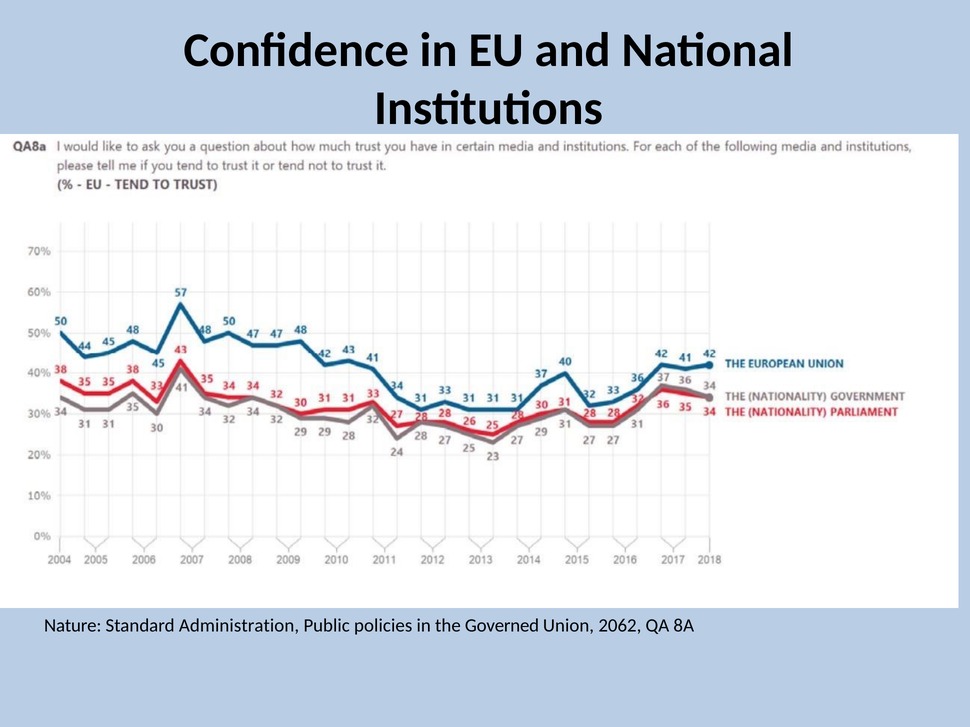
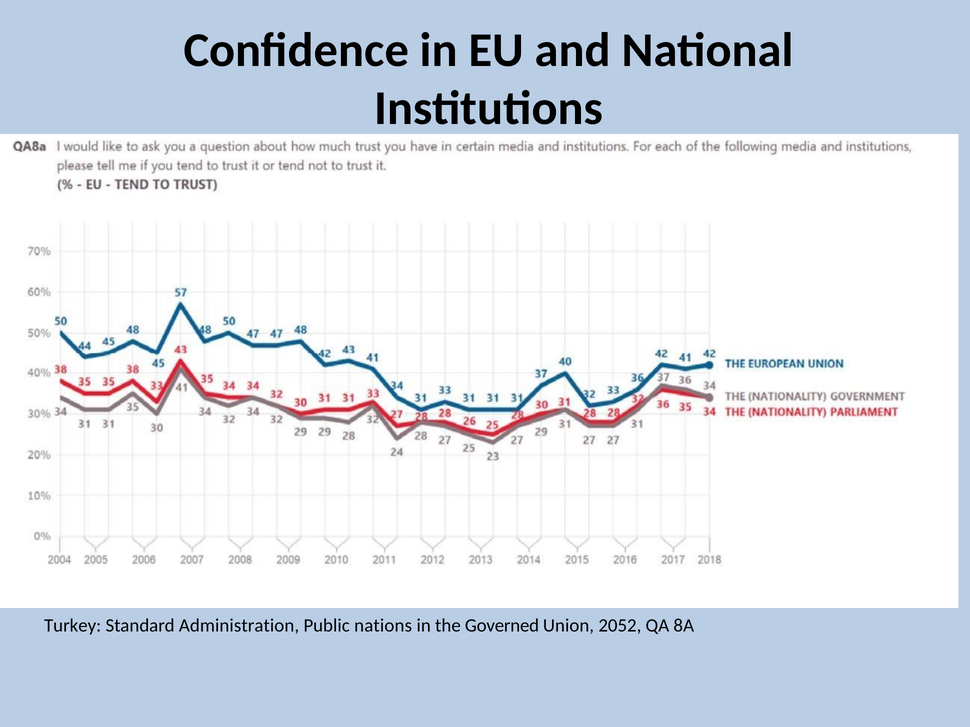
Nature: Nature -> Turkey
policies: policies -> nations
2062: 2062 -> 2052
